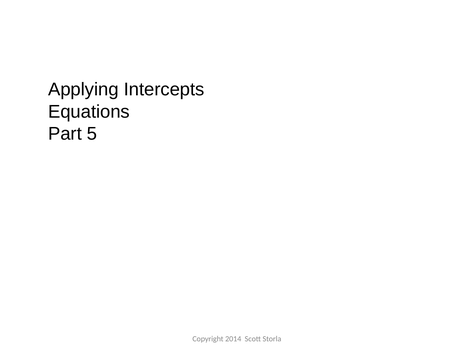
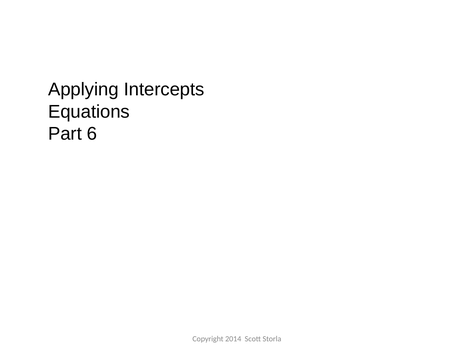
5: 5 -> 6
